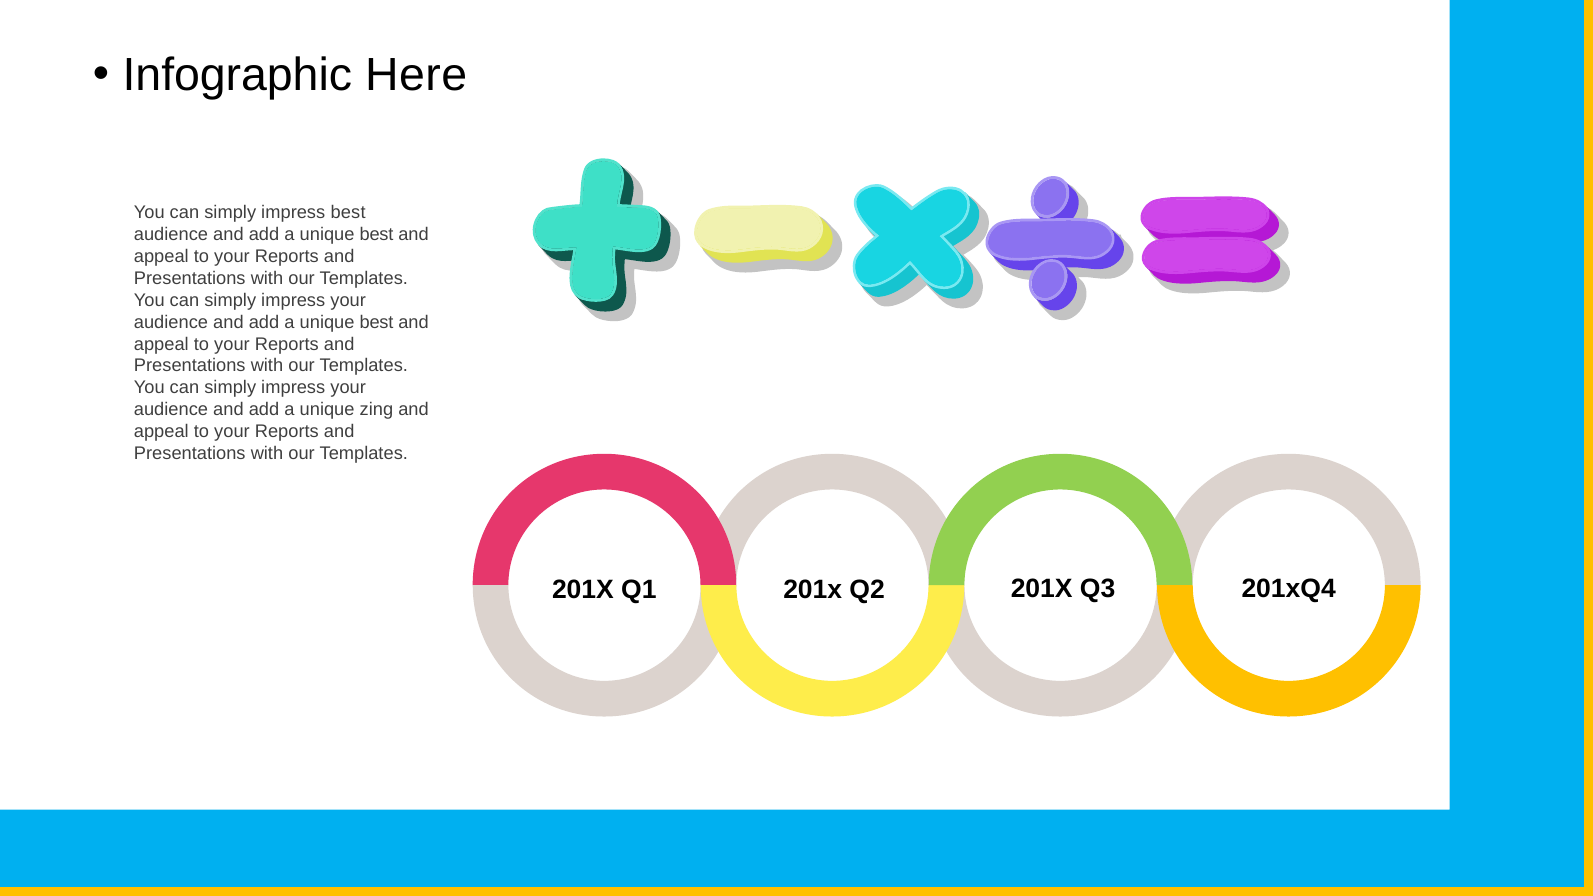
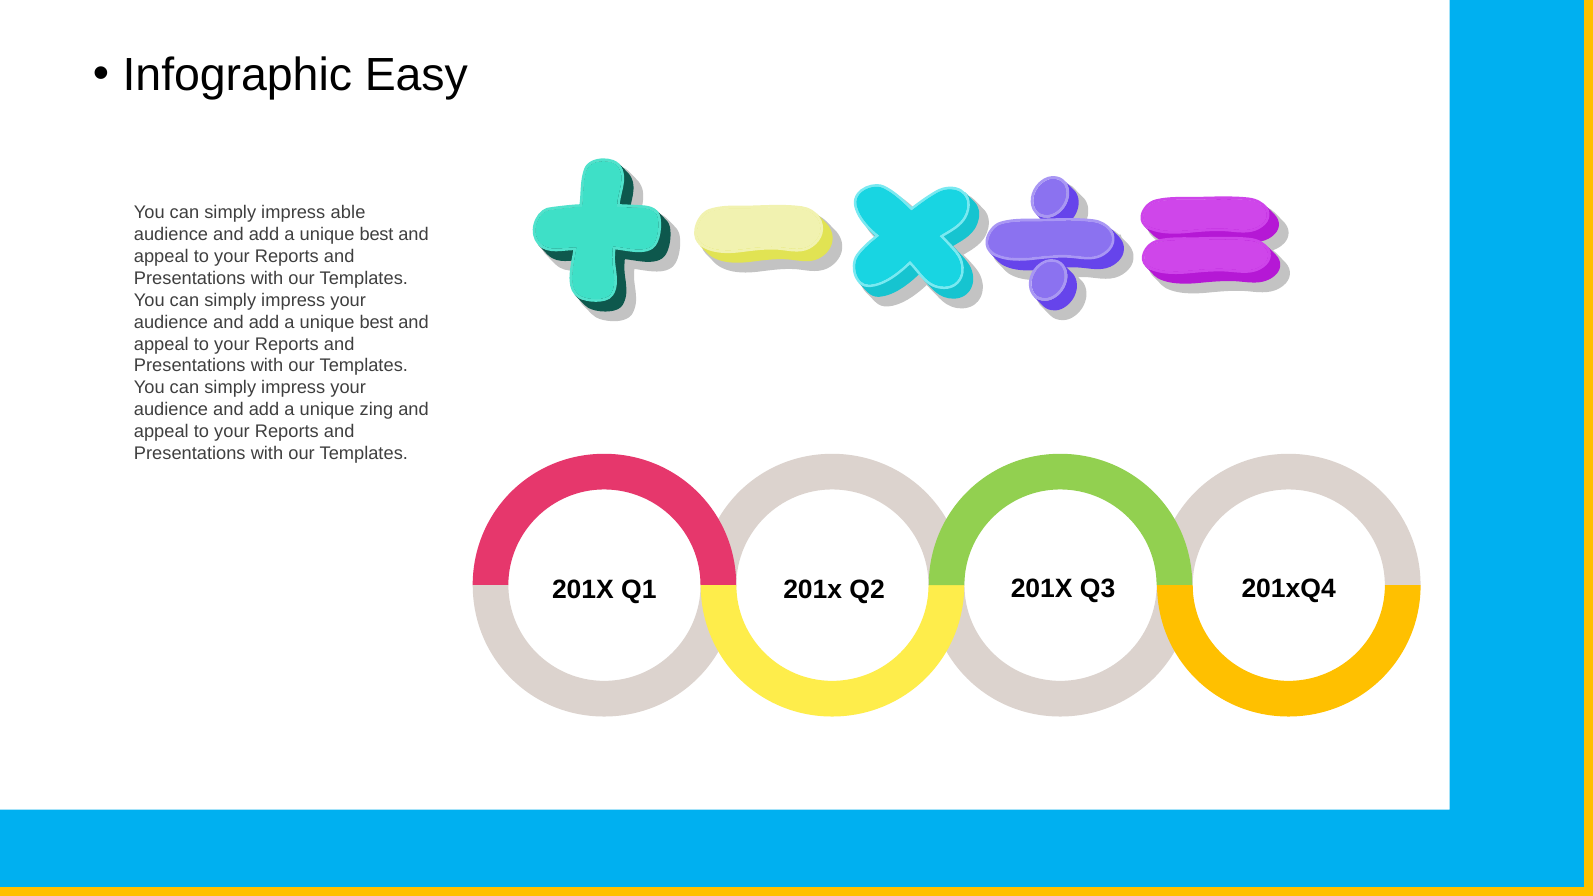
Here: Here -> Easy
impress best: best -> able
